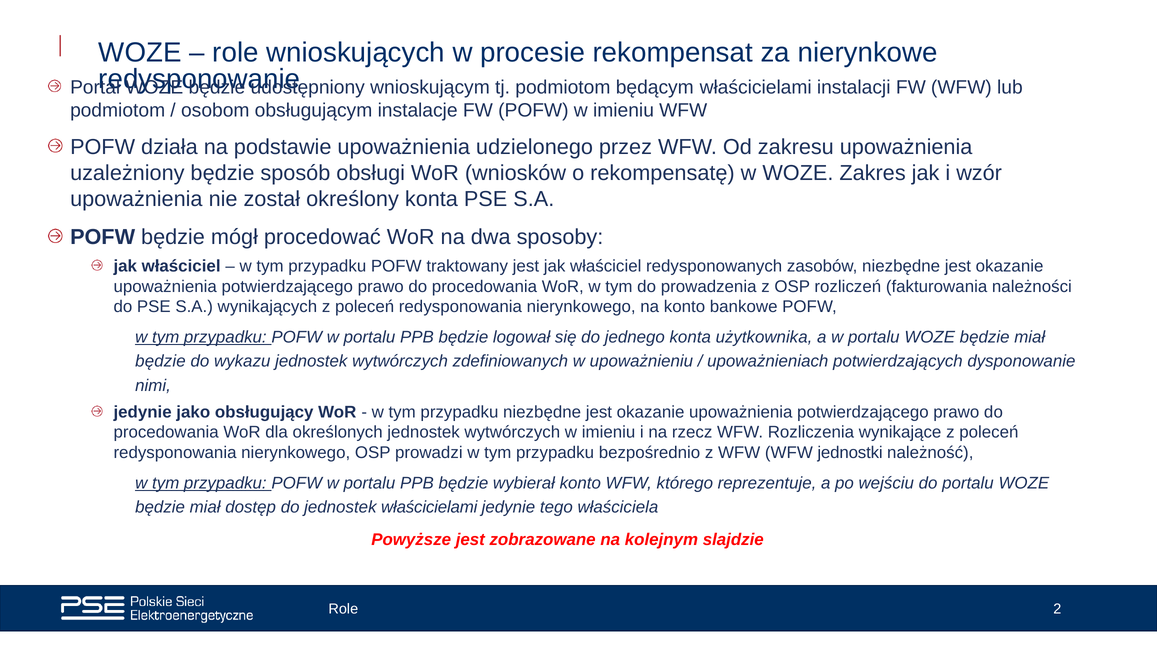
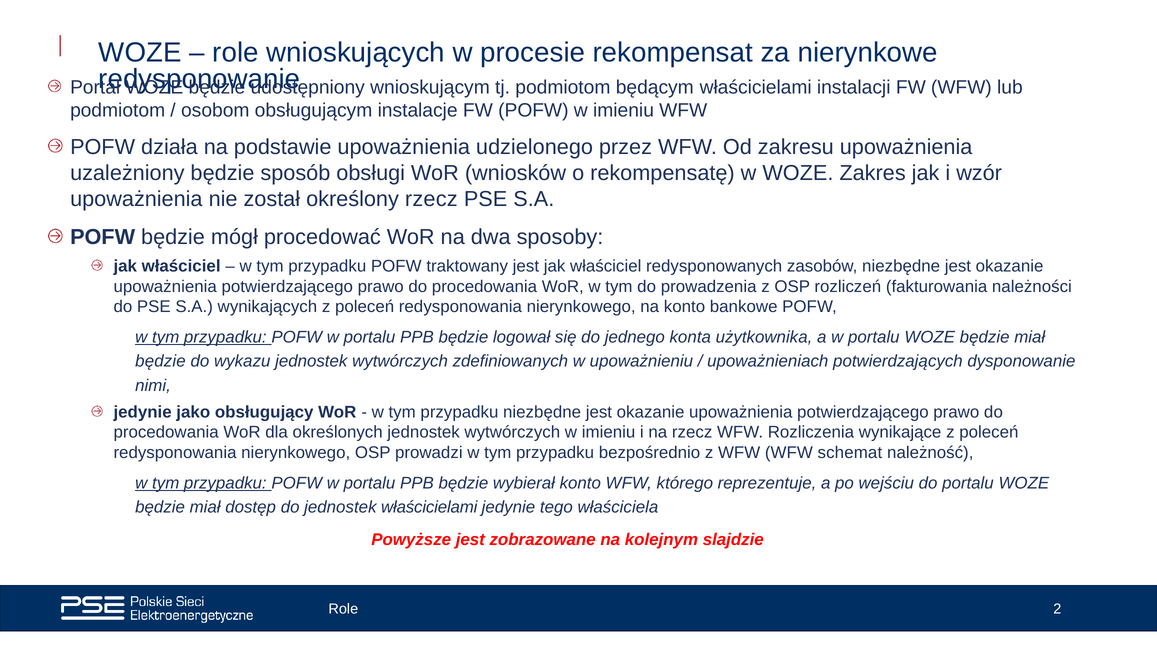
określony konta: konta -> rzecz
jednostki: jednostki -> schemat
